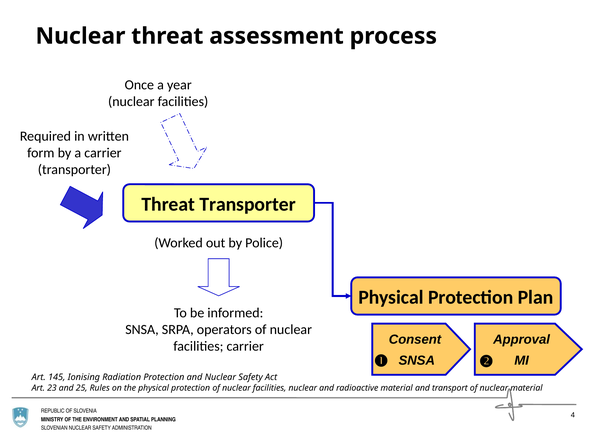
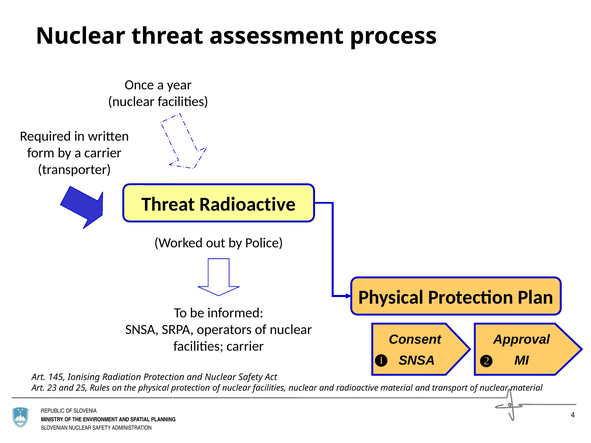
Threat Transporter: Transporter -> Radioactive
